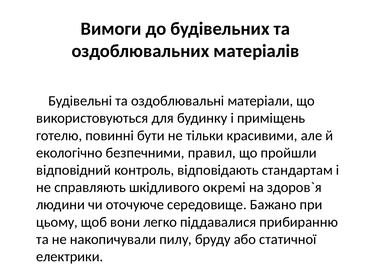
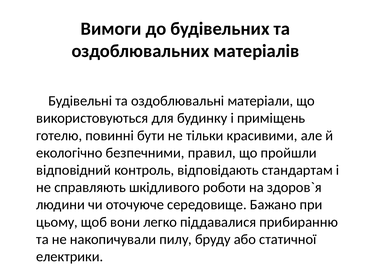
окремі: окремі -> роботи
